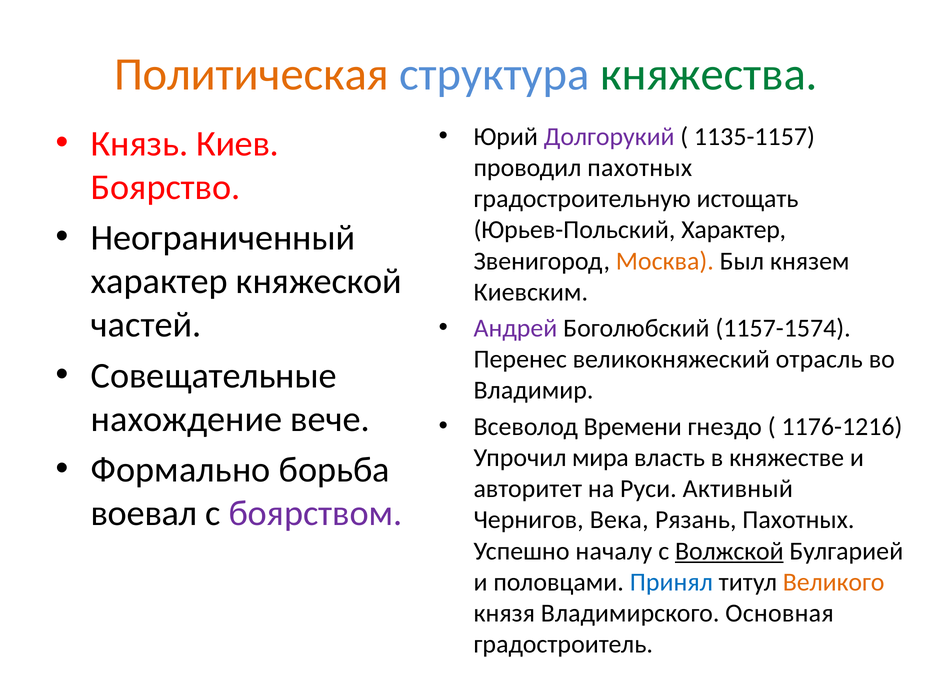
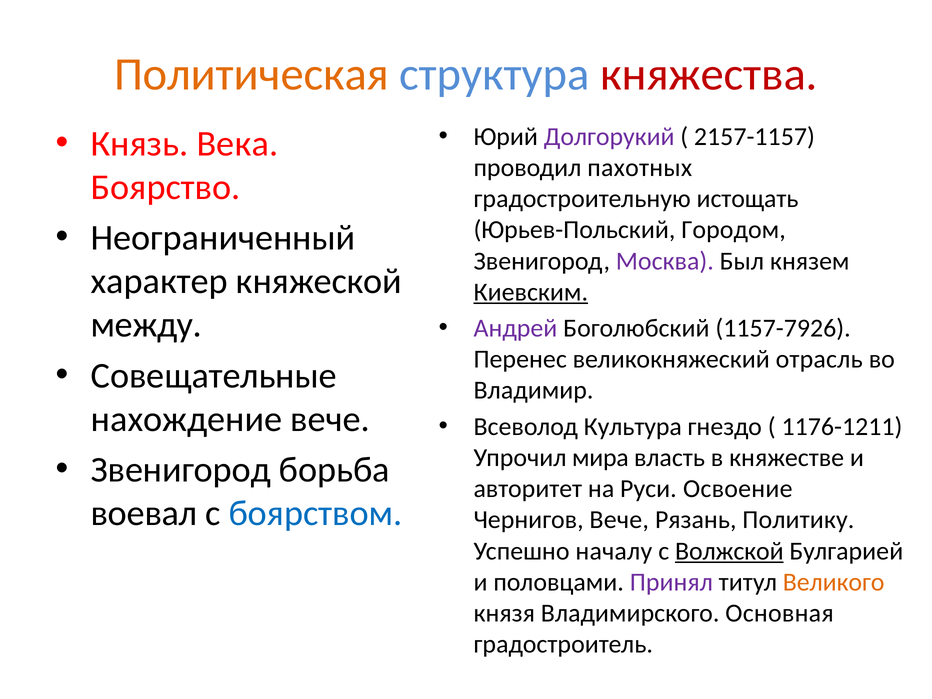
княжества colour: green -> red
1135-1157: 1135-1157 -> 2157-1157
Киев: Киев -> Века
Юрьев-Польский Характер: Характер -> Городом
Москва colour: orange -> purple
Киевским underline: none -> present
частей: частей -> между
1157-1574: 1157-1574 -> 1157-7926
Времени: Времени -> Культура
1176-1216: 1176-1216 -> 1176-1211
Формально at (181, 470): Формально -> Звенигород
Активный: Активный -> Освоение
боярством colour: purple -> blue
Чернигов Века: Века -> Вече
Рязань Пахотных: Пахотных -> Политику
Принял colour: blue -> purple
